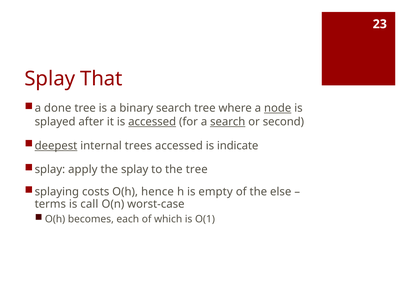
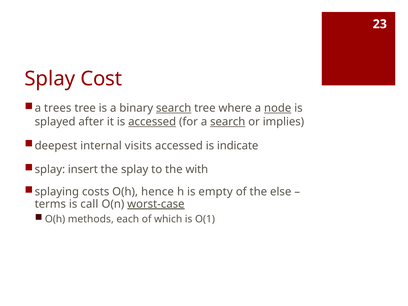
That: That -> Cost
done: done -> trees
search at (174, 108) underline: none -> present
second: second -> implies
deepest underline: present -> none
trees: trees -> visits
apply: apply -> insert
the tree: tree -> with
worst-case underline: none -> present
becomes: becomes -> methods
